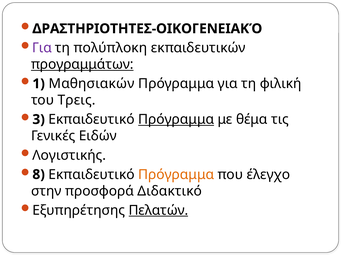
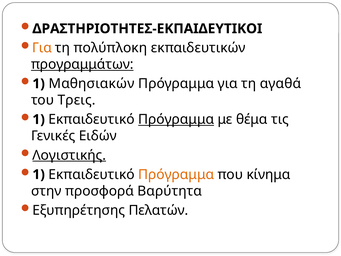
ΔΡΑΣΤΗΡΙΟΤΗΤΕΣ-ΟΙΚΟΓΕΝΕΙΑΚΌ: ΔΡΑΣΤΗΡΙΟΤΗΤΕΣ-ΟΙΚΟΓΕΝΕΙΑΚΌ -> ΔΡΑΣΤΗΡΙΟΤΗΤΕΣ-ΕΚΠΑΙΔΕΥΤΙΚΟΙ
Για at (42, 48) colour: purple -> orange
φιλική: φιλική -> αγαθά
3 at (39, 119): 3 -> 1
Λογιστικής underline: none -> present
8 at (39, 174): 8 -> 1
έλεγχο: έλεγχο -> κίνημα
Διδακτικό: Διδακτικό -> Βαρύτητα
Πελατών underline: present -> none
